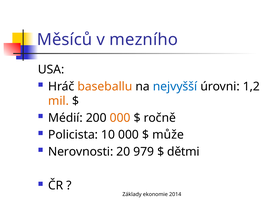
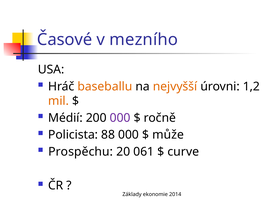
Měsíců: Měsíců -> Časové
nejvyšší colour: blue -> orange
000 at (120, 118) colour: orange -> purple
10: 10 -> 88
Nerovnosti: Nerovnosti -> Prospěchu
979: 979 -> 061
dětmi: dětmi -> curve
